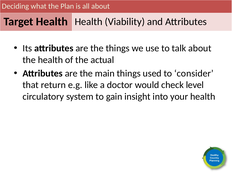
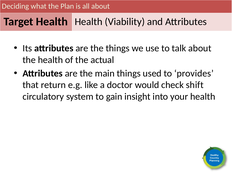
consider: consider -> provides
level: level -> shift
